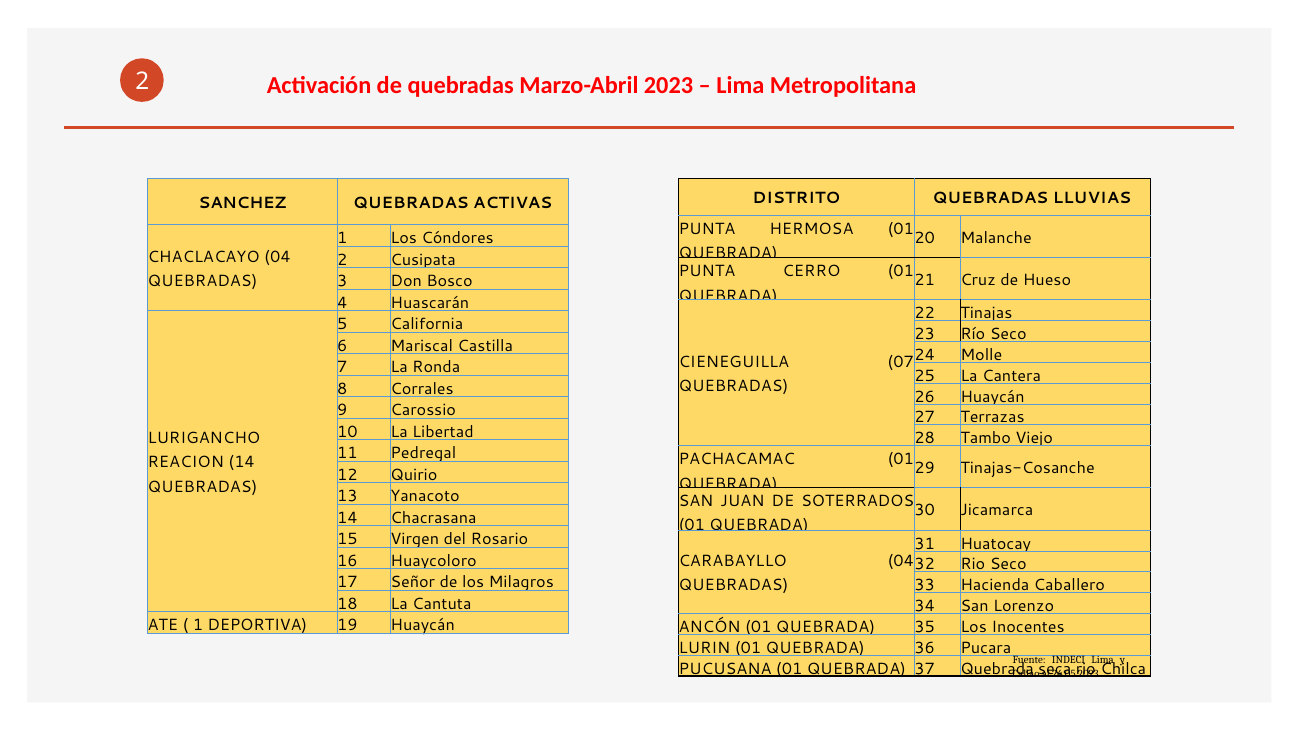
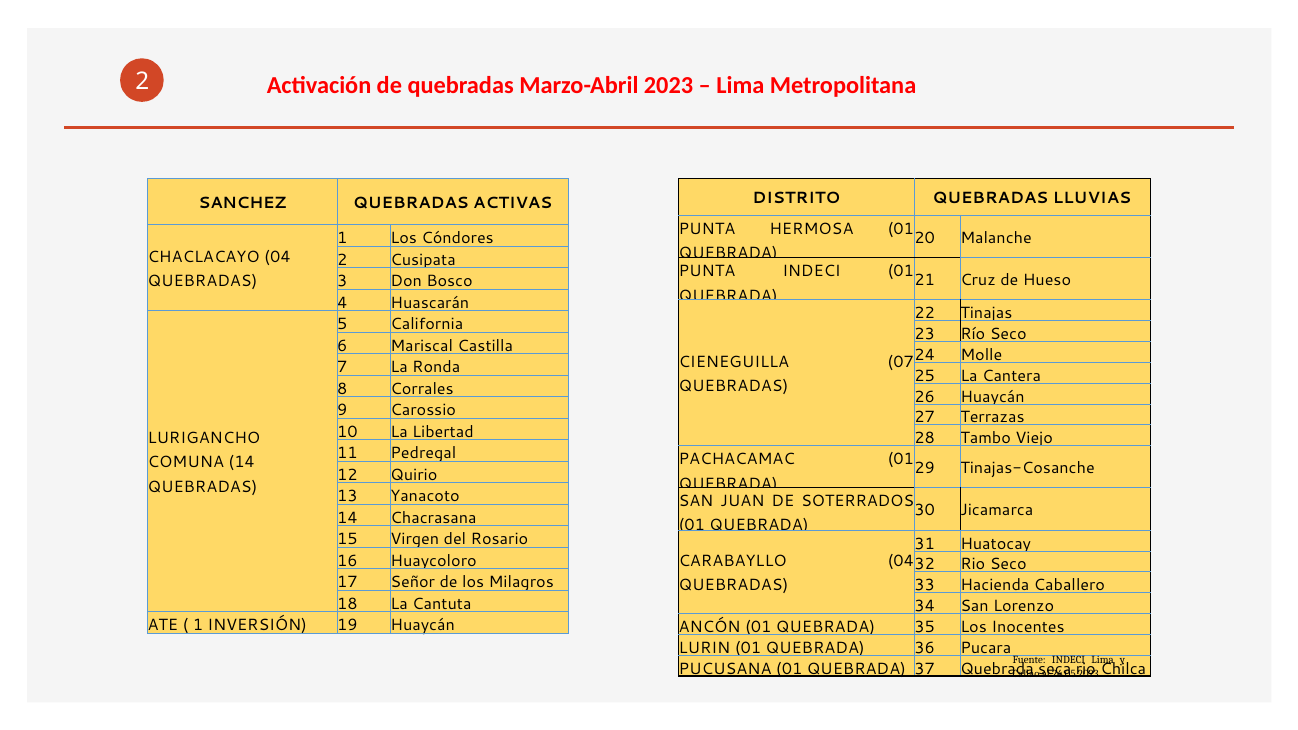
PUNTA CERRO: CERRO -> INDECI
REACION: REACION -> COMUNA
DEPORTIVA: DEPORTIVA -> INVERSIÓN
